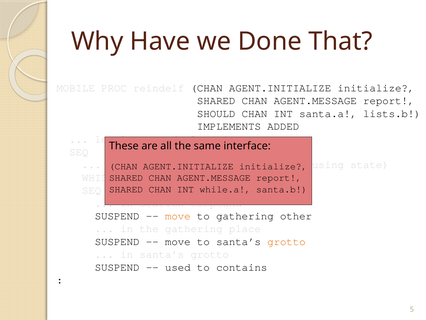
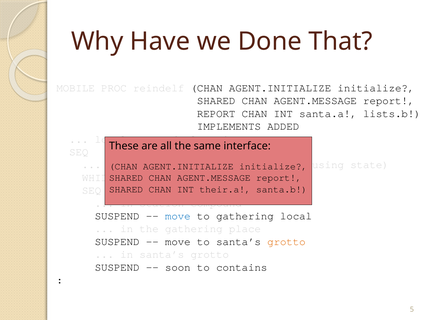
SHOULD at (216, 113): SHOULD -> REPORT
while.a: while.a -> their.a
move at (178, 216) colour: orange -> blue
gathering other: other -> local
used: used -> soon
